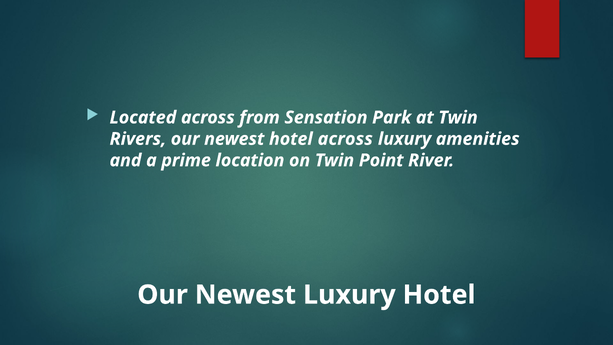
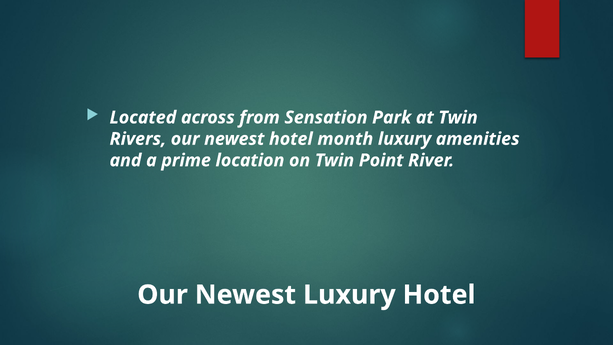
hotel across: across -> month
